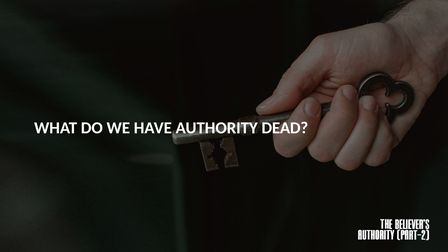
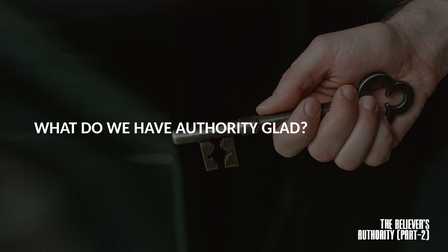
DEAD: DEAD -> GLAD
